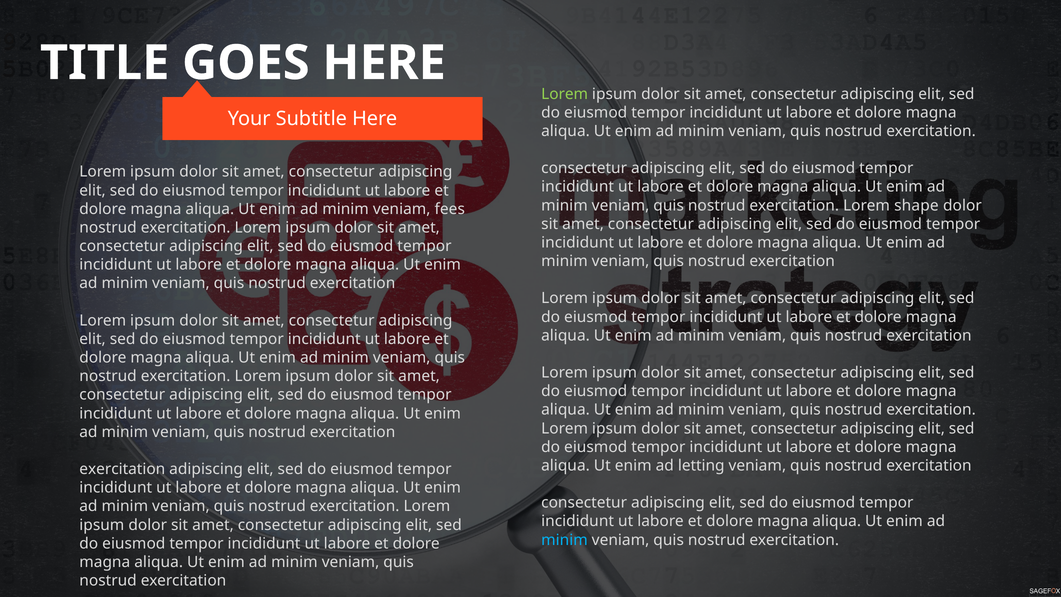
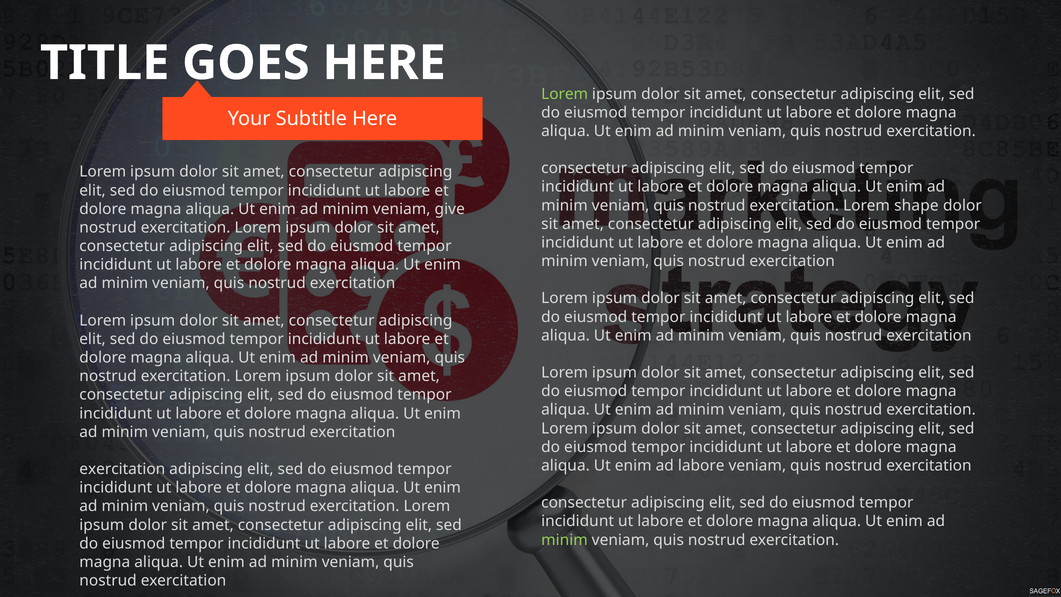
fees: fees -> give
ad letting: letting -> labore
minim at (564, 540) colour: light blue -> light green
